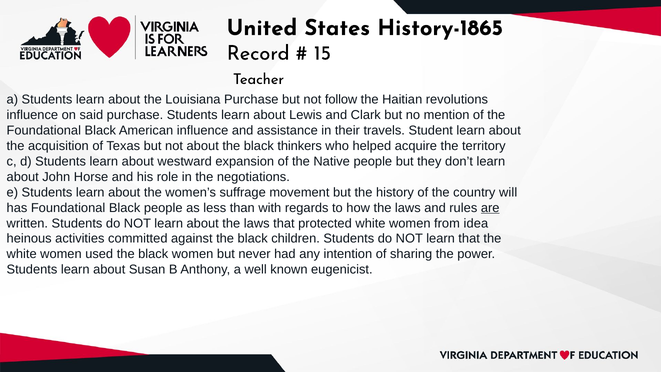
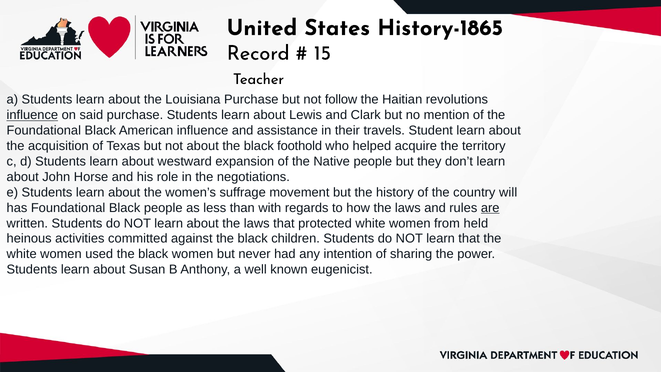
influence at (32, 115) underline: none -> present
thinkers: thinkers -> foothold
idea: idea -> held
